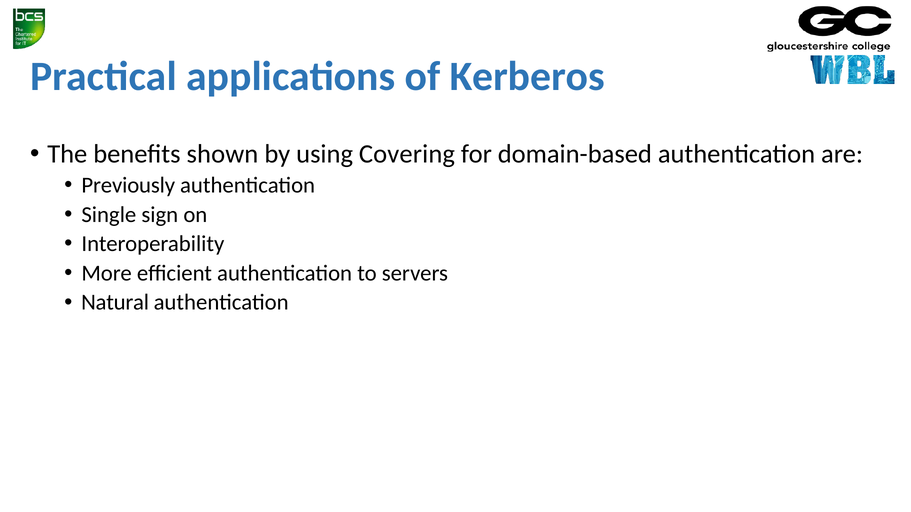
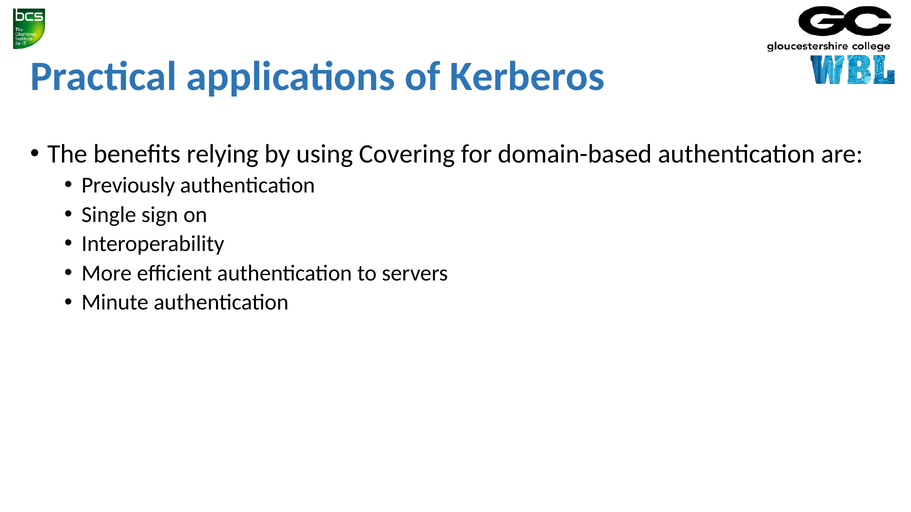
shown: shown -> relying
Natural: Natural -> Minute
